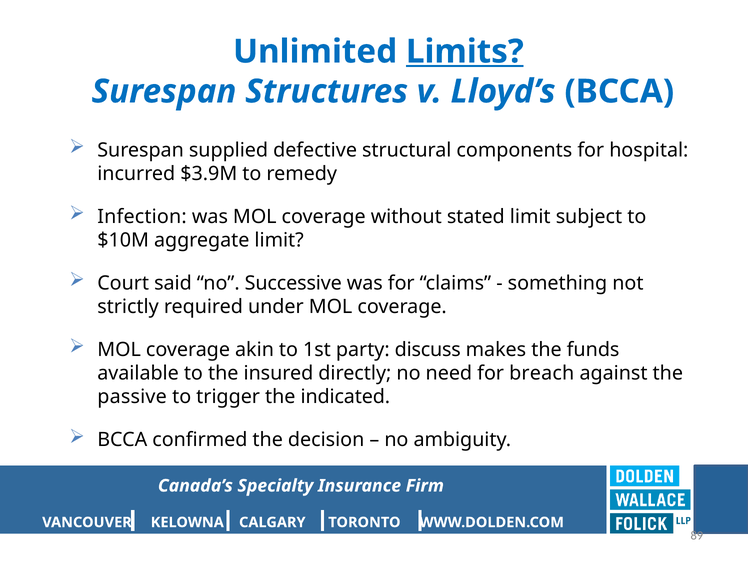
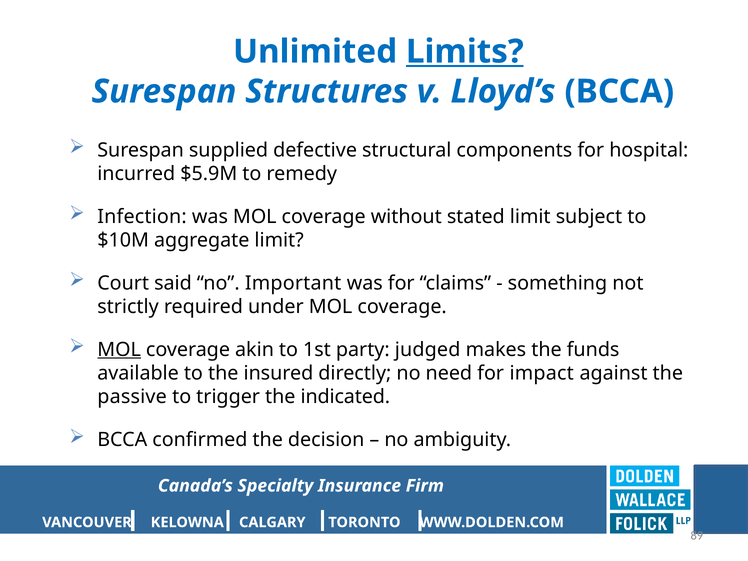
$3.9M: $3.9M -> $5.9M
Successive: Successive -> Important
MOL at (119, 350) underline: none -> present
discuss: discuss -> judged
breach: breach -> impact
